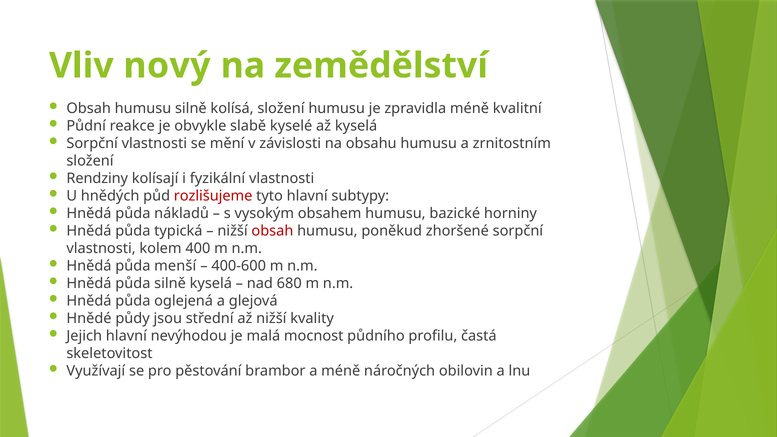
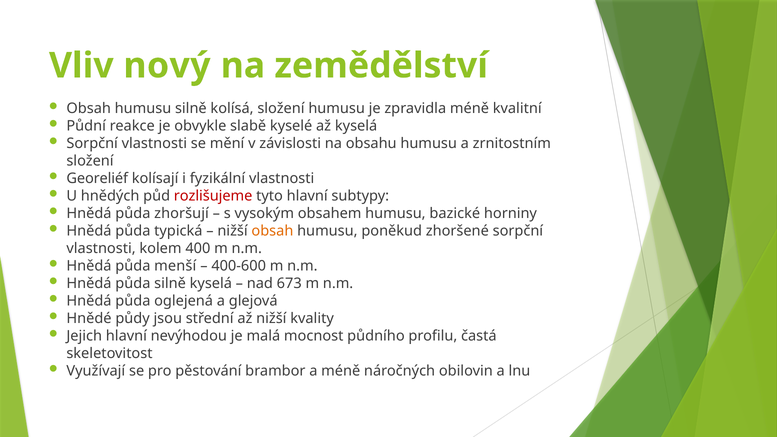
Rendziny: Rendziny -> Georeliéf
nákladů: nákladů -> zhoršují
obsah at (272, 231) colour: red -> orange
680: 680 -> 673
